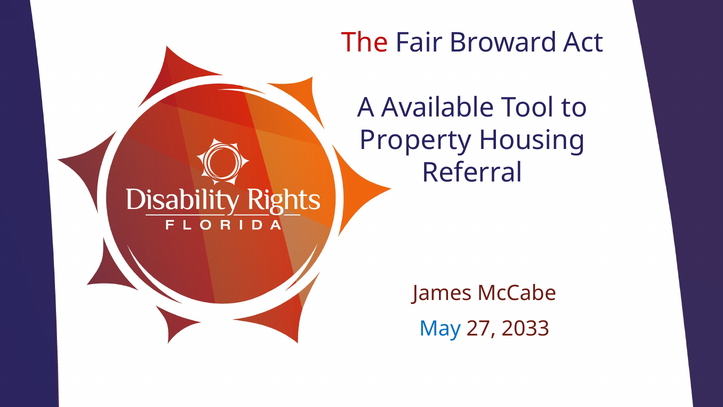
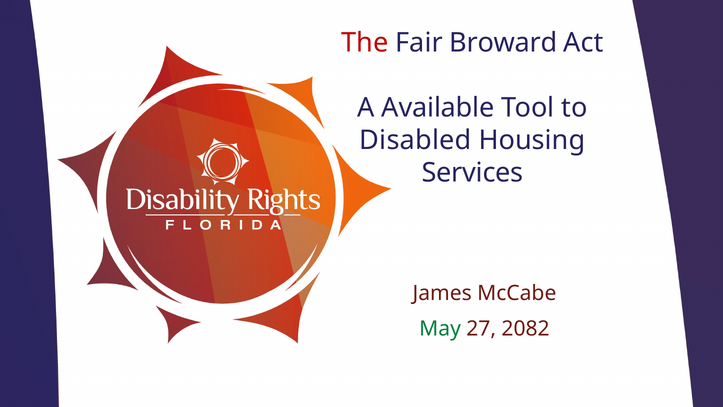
Property: Property -> Disabled
Referral: Referral -> Services
May colour: blue -> green
2033: 2033 -> 2082
